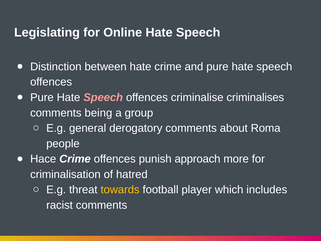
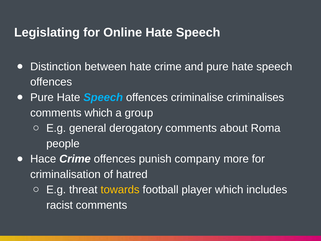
Speech at (103, 97) colour: pink -> light blue
comments being: being -> which
approach: approach -> company
